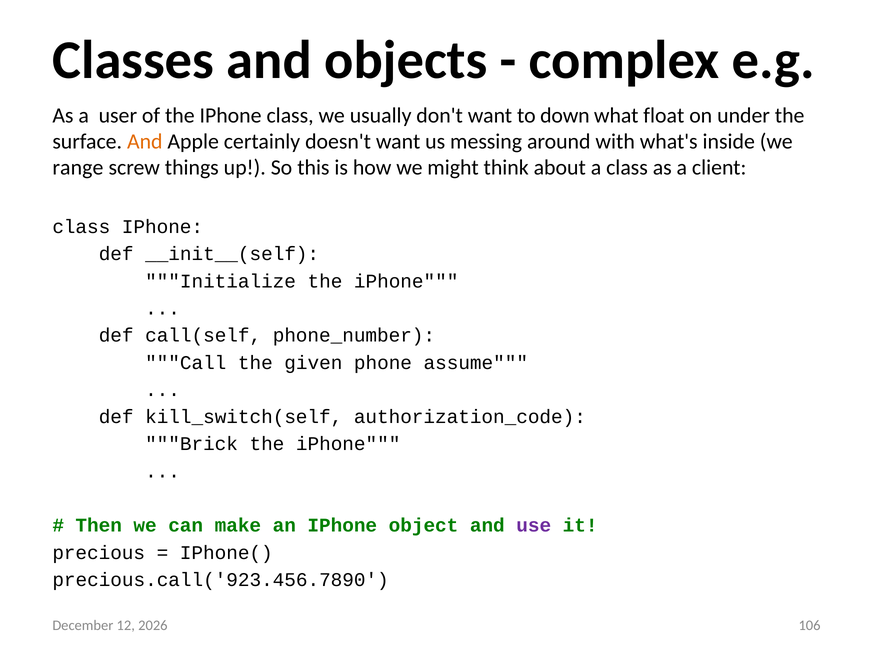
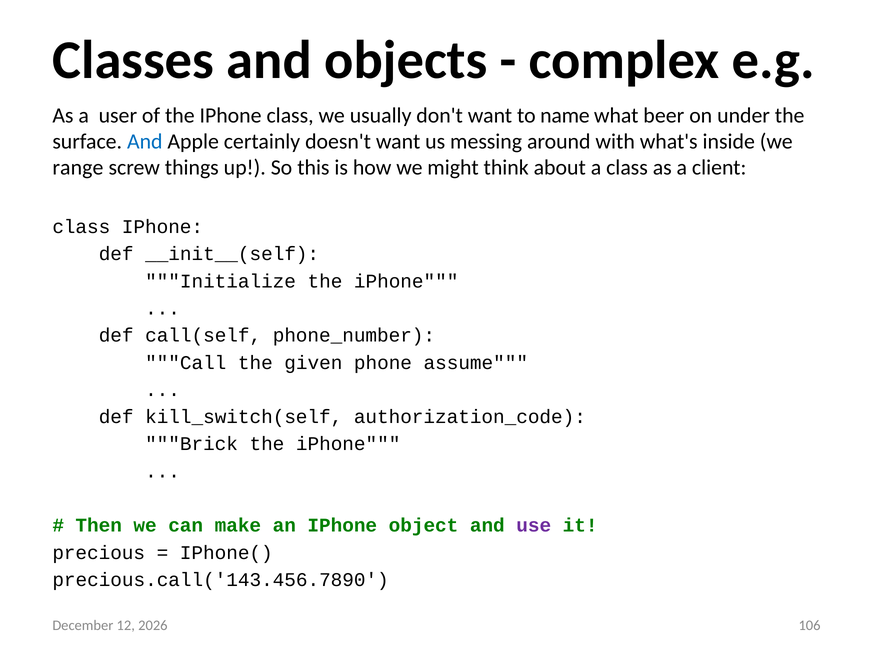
down: down -> name
float: float -> beer
And at (145, 142) colour: orange -> blue
precious.call('923.456.7890: precious.call('923.456.7890 -> precious.call('143.456.7890
